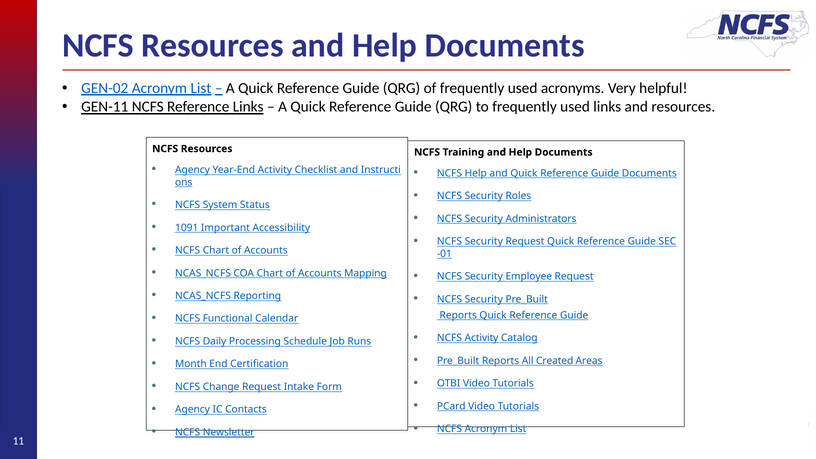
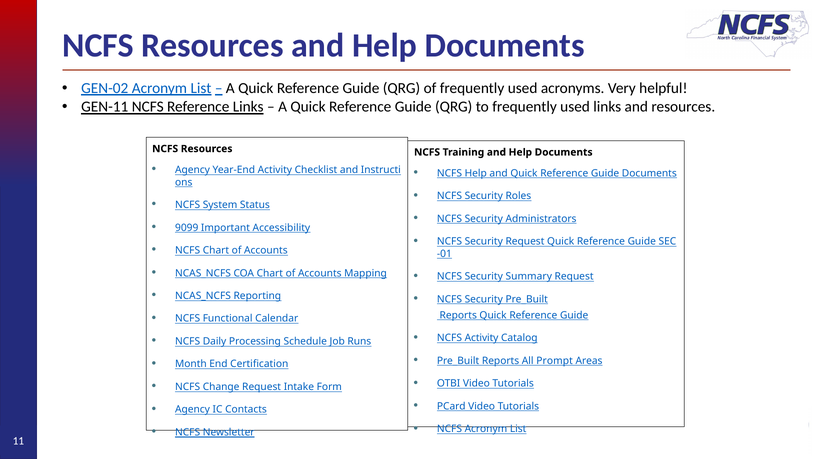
1091: 1091 -> 9099
Employee: Employee -> Summary
Created: Created -> Prompt
